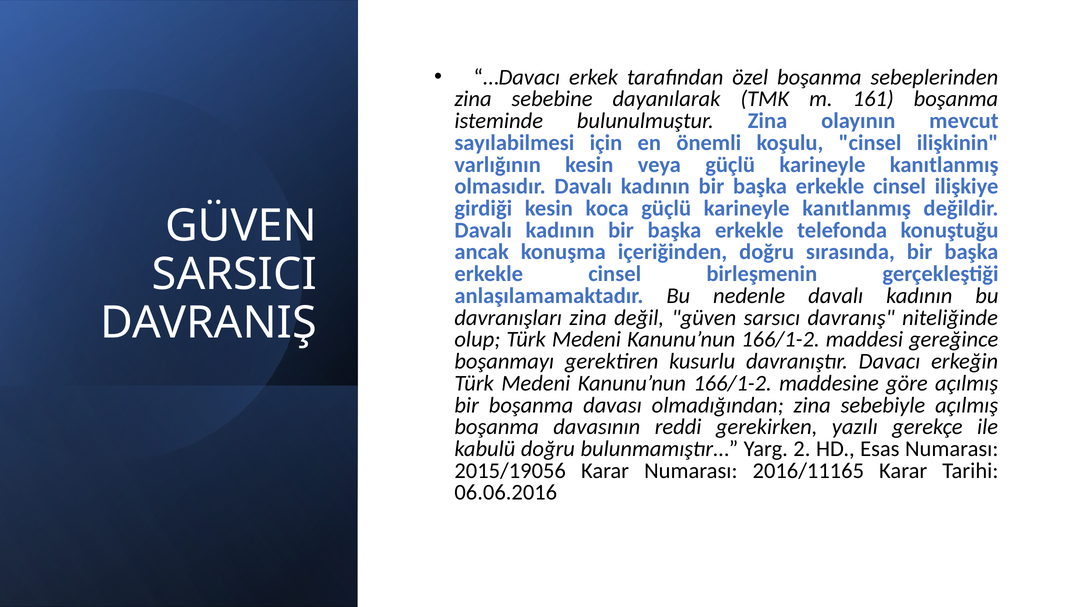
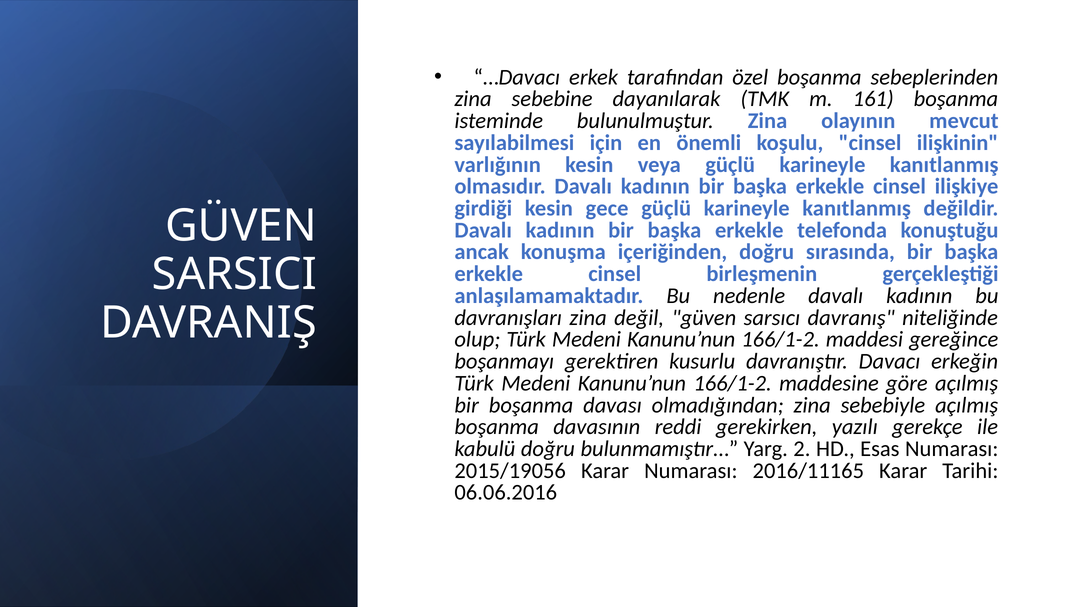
koca: koca -> gece
